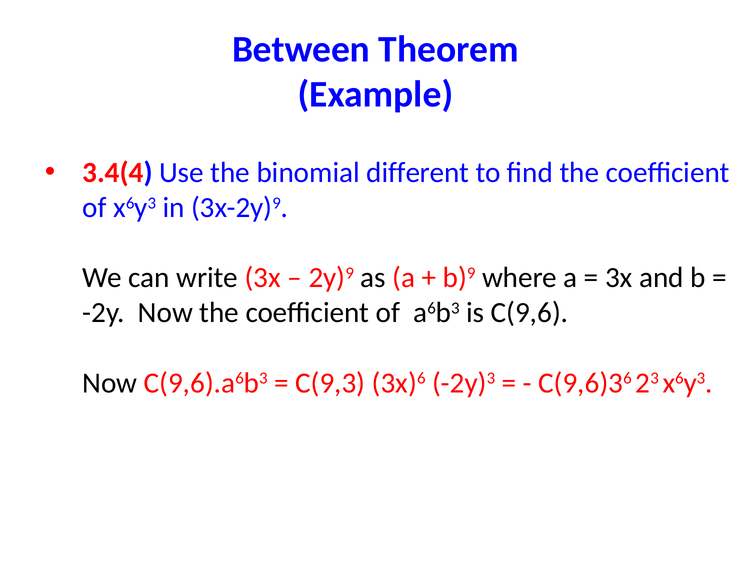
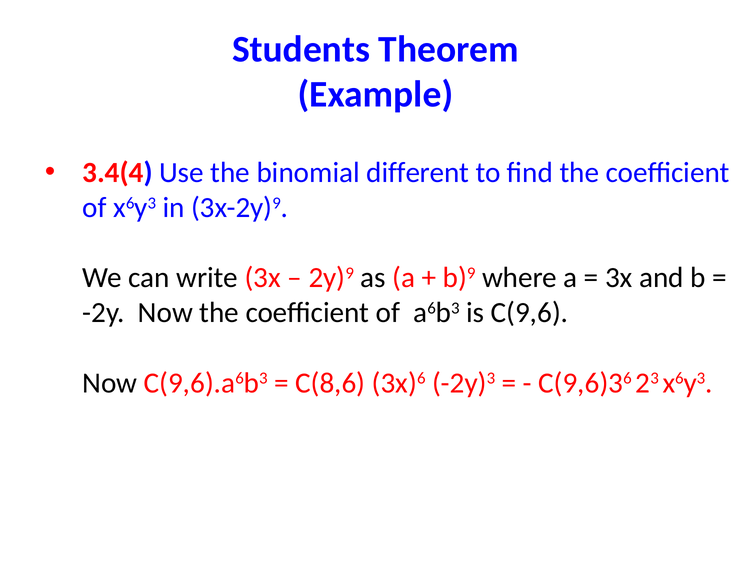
Between: Between -> Students
C(9,3: C(9,3 -> C(8,6
